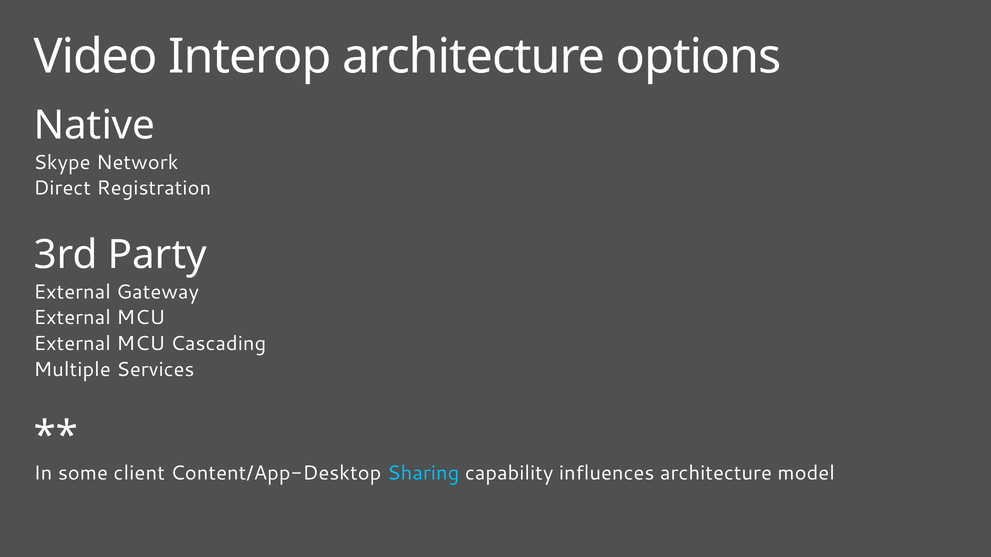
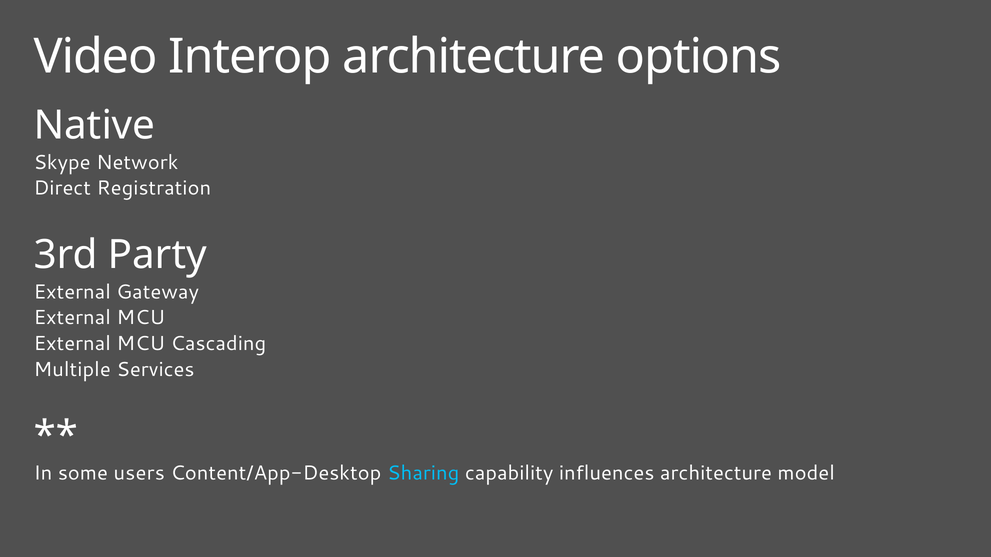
client: client -> users
